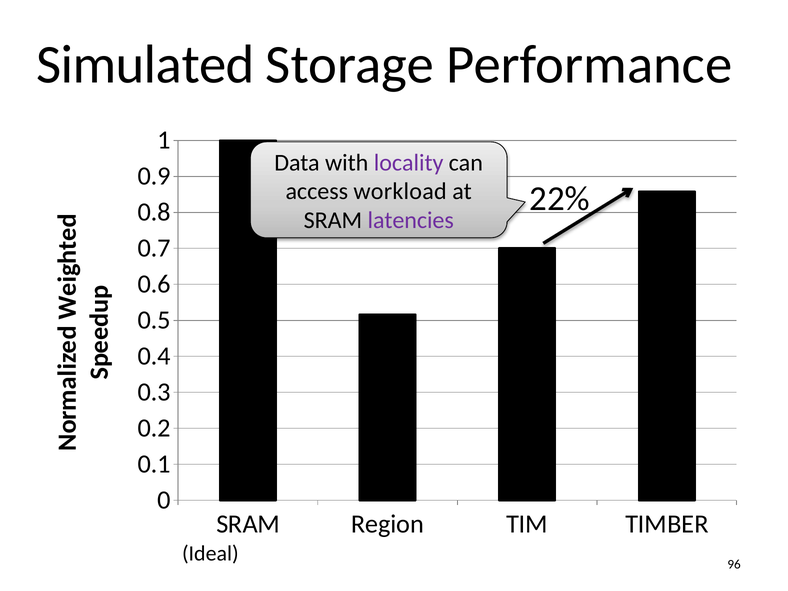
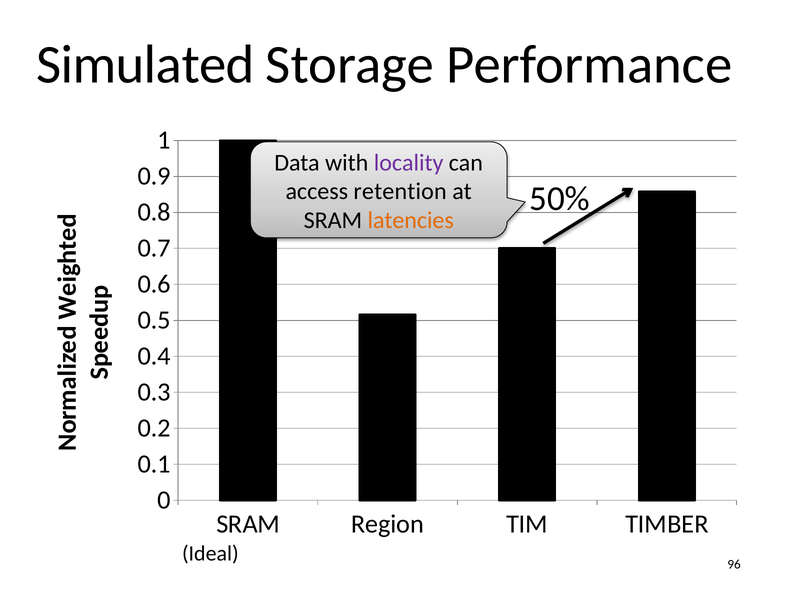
workload: workload -> retention
22%: 22% -> 50%
latencies colour: purple -> orange
